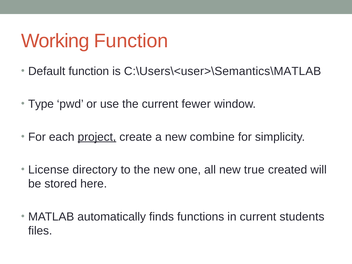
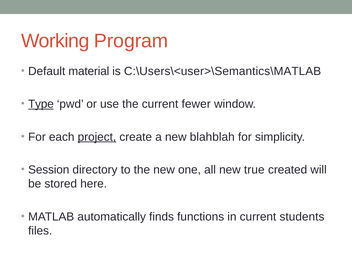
Working Function: Function -> Program
Default function: function -> material
Type underline: none -> present
combine: combine -> blahblah
License: License -> Session
